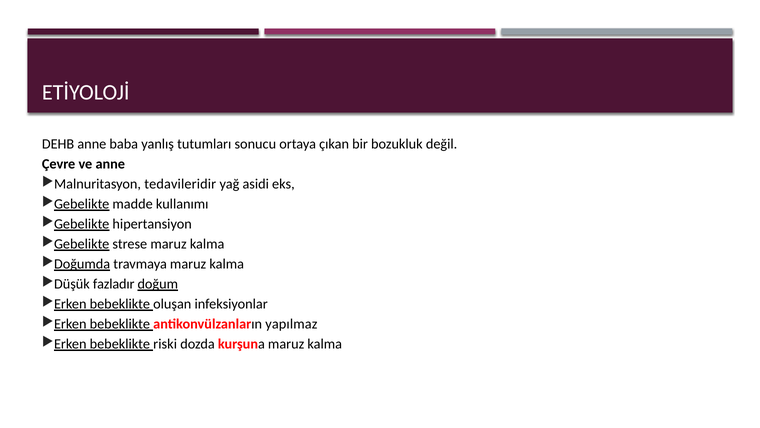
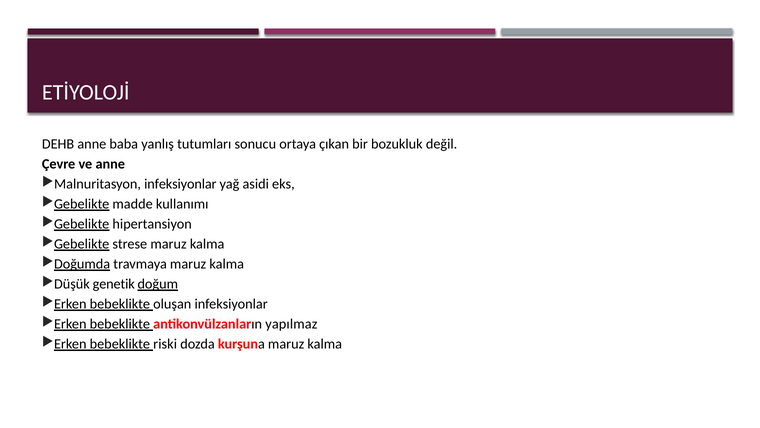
tedavileridir at (180, 184): tedavileridir -> infeksiyonlar
fazladır: fazladır -> genetik
